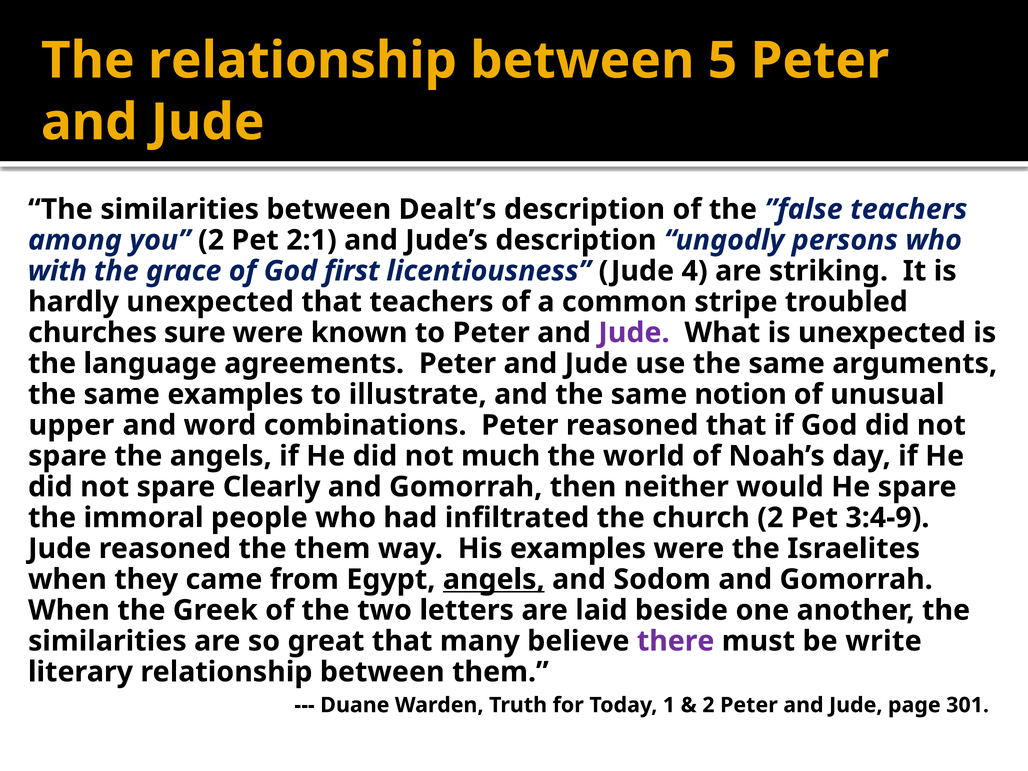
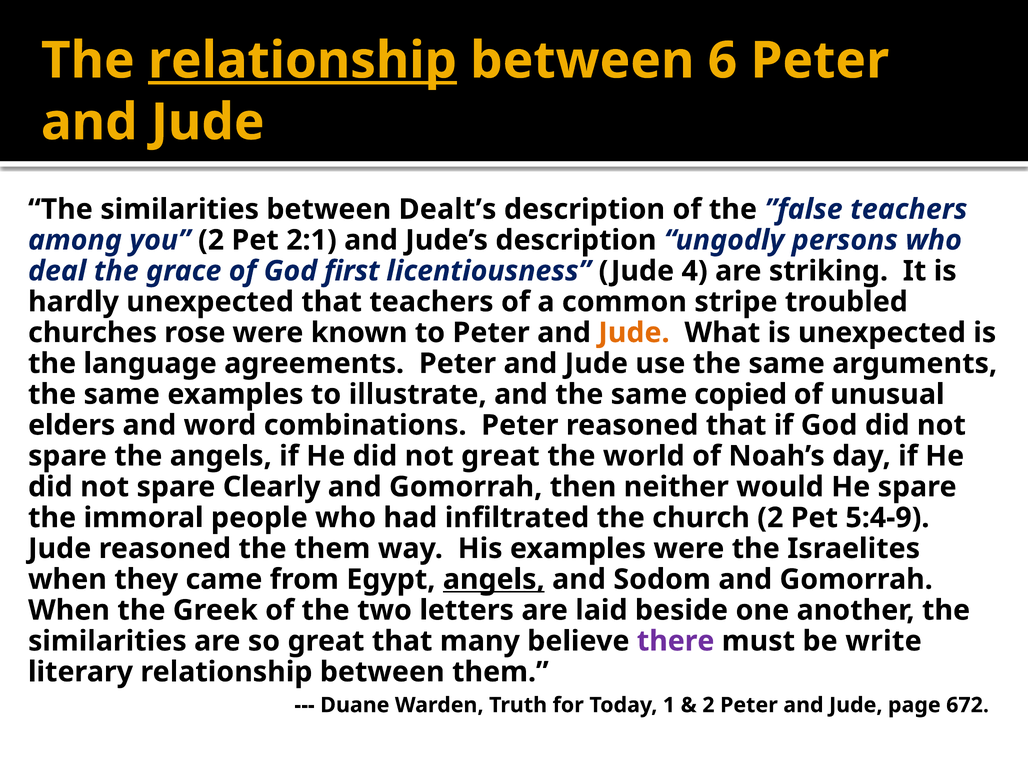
relationship at (303, 61) underline: none -> present
5: 5 -> 6
with: with -> deal
sure: sure -> rose
Jude at (634, 333) colour: purple -> orange
notion: notion -> copied
upper: upper -> elders
not much: much -> great
3:4-9: 3:4-9 -> 5:4-9
301: 301 -> 672
